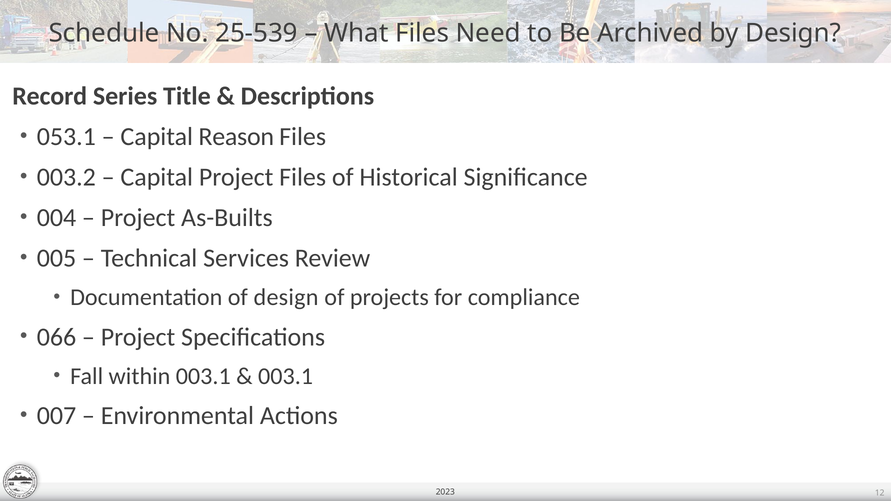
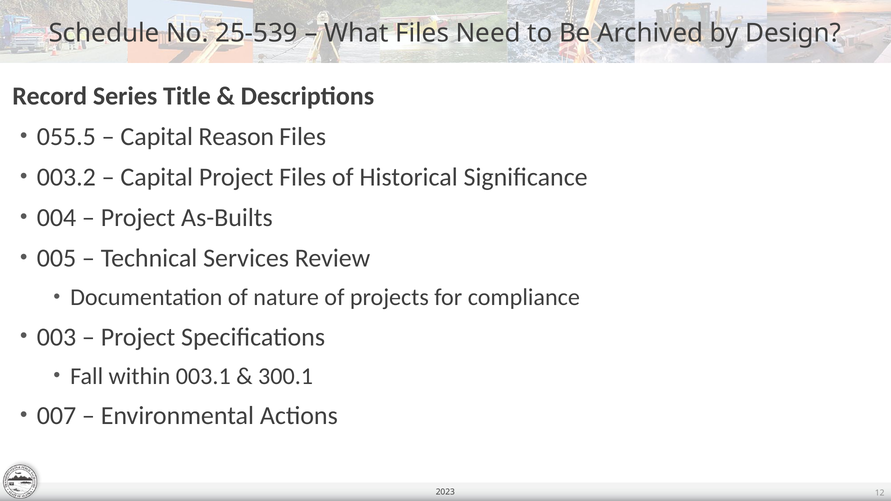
053.1: 053.1 -> 055.5
of design: design -> nature
066: 066 -> 003
003.1 at (286, 376): 003.1 -> 300.1
